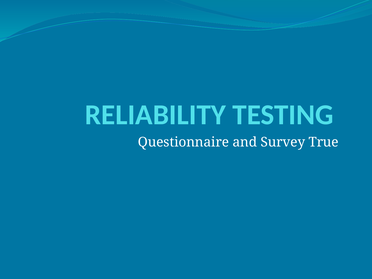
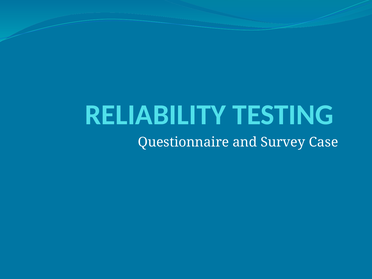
True: True -> Case
